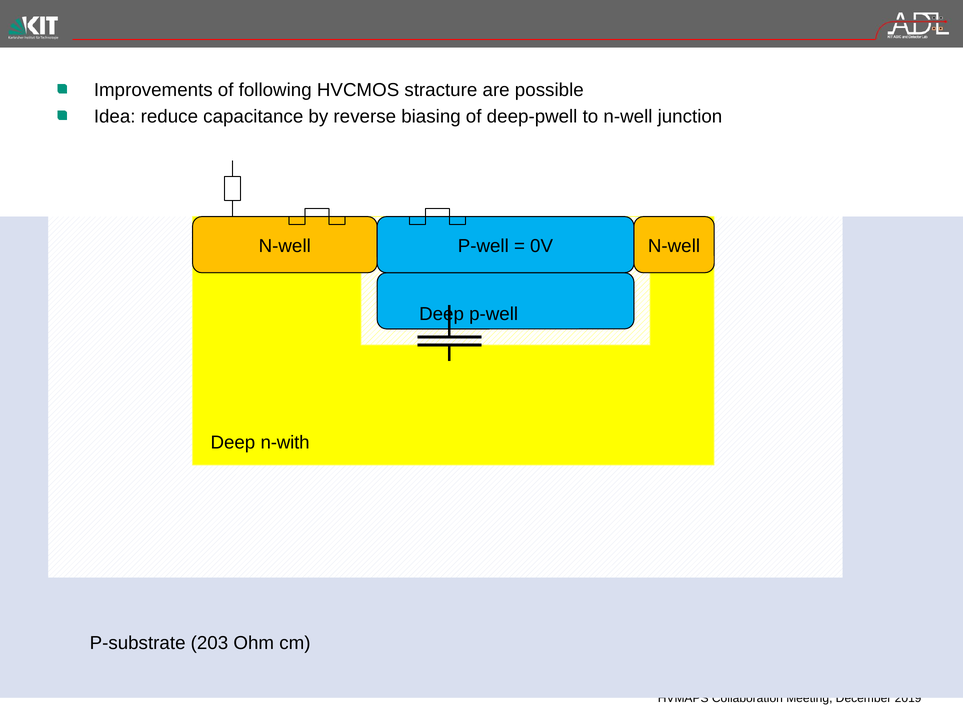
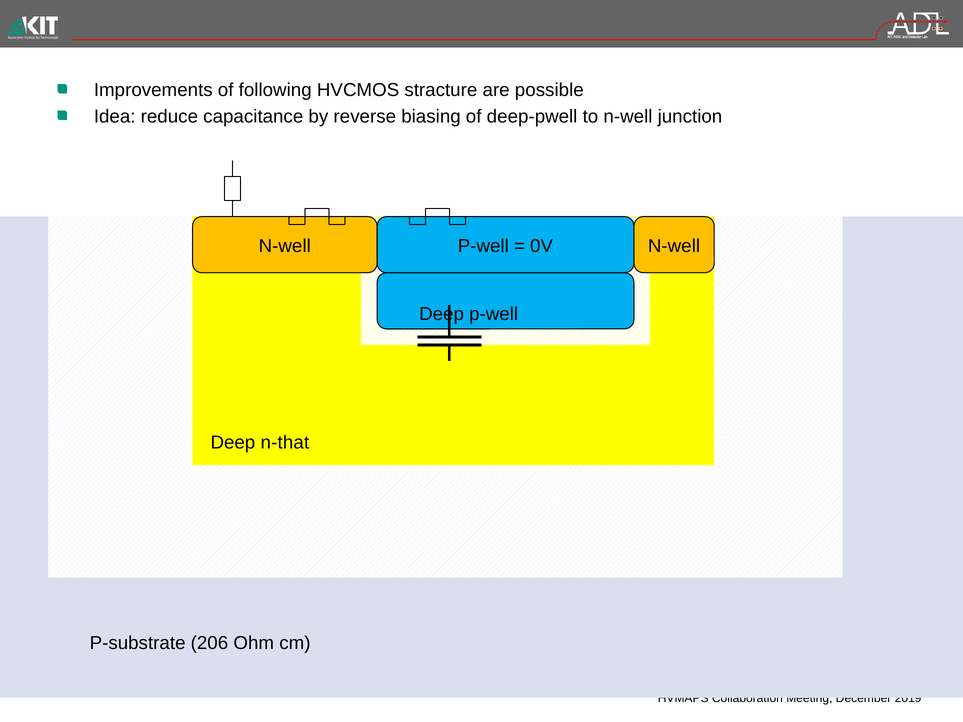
n-with: n-with -> n-that
203: 203 -> 206
